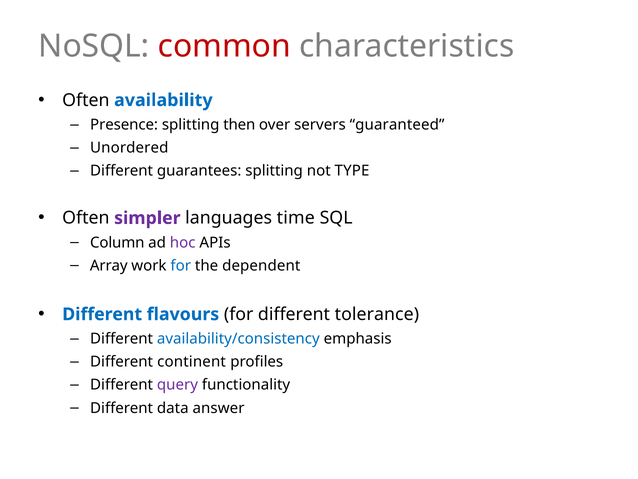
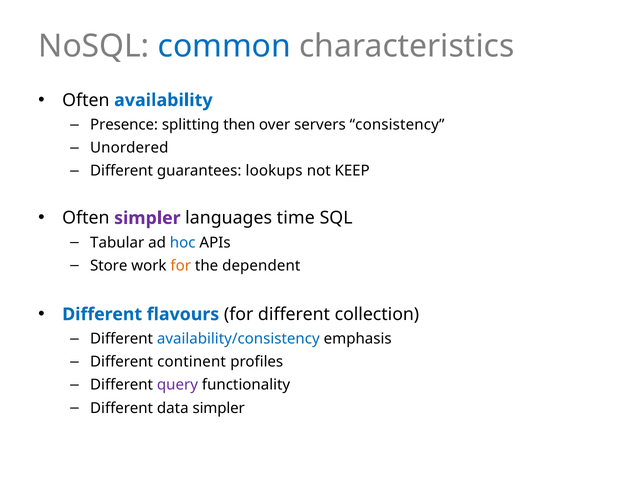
common colour: red -> blue
guaranteed: guaranteed -> consistency
guarantees splitting: splitting -> lookups
TYPE: TYPE -> KEEP
Column: Column -> Tabular
hoc colour: purple -> blue
Array: Array -> Store
for at (181, 265) colour: blue -> orange
tolerance: tolerance -> collection
data answer: answer -> simpler
